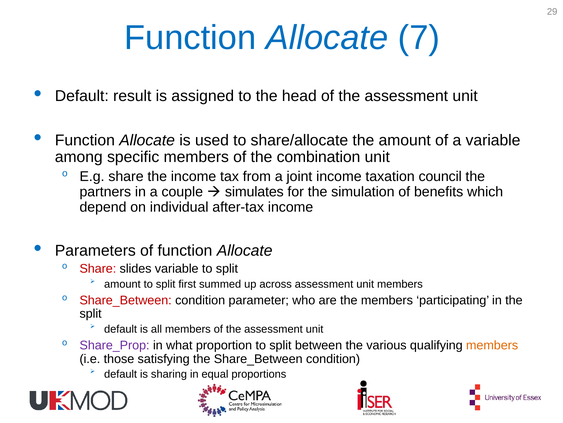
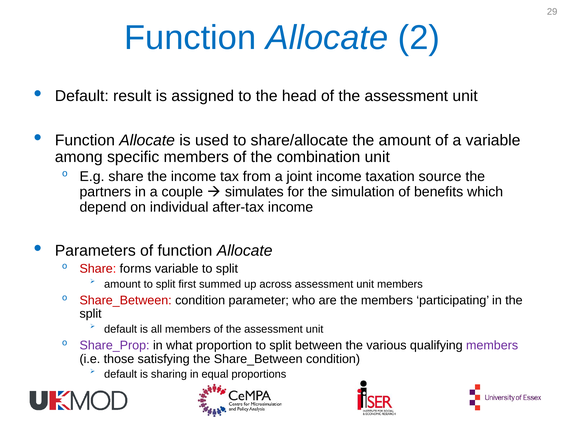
7: 7 -> 2
council: council -> source
slides: slides -> forms
members at (492, 345) colour: orange -> purple
